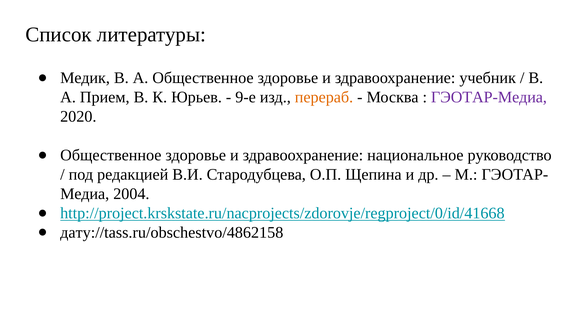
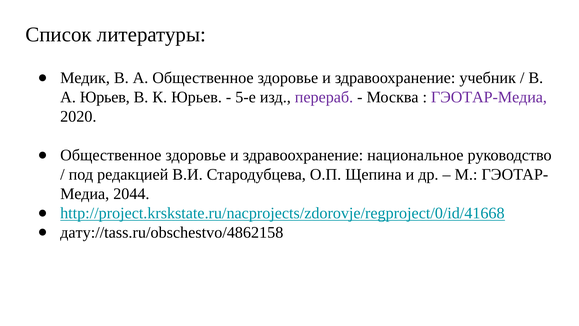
А Прием: Прием -> Юрьев
9-е: 9-е -> 5-е
перераб colour: orange -> purple
2004: 2004 -> 2044
